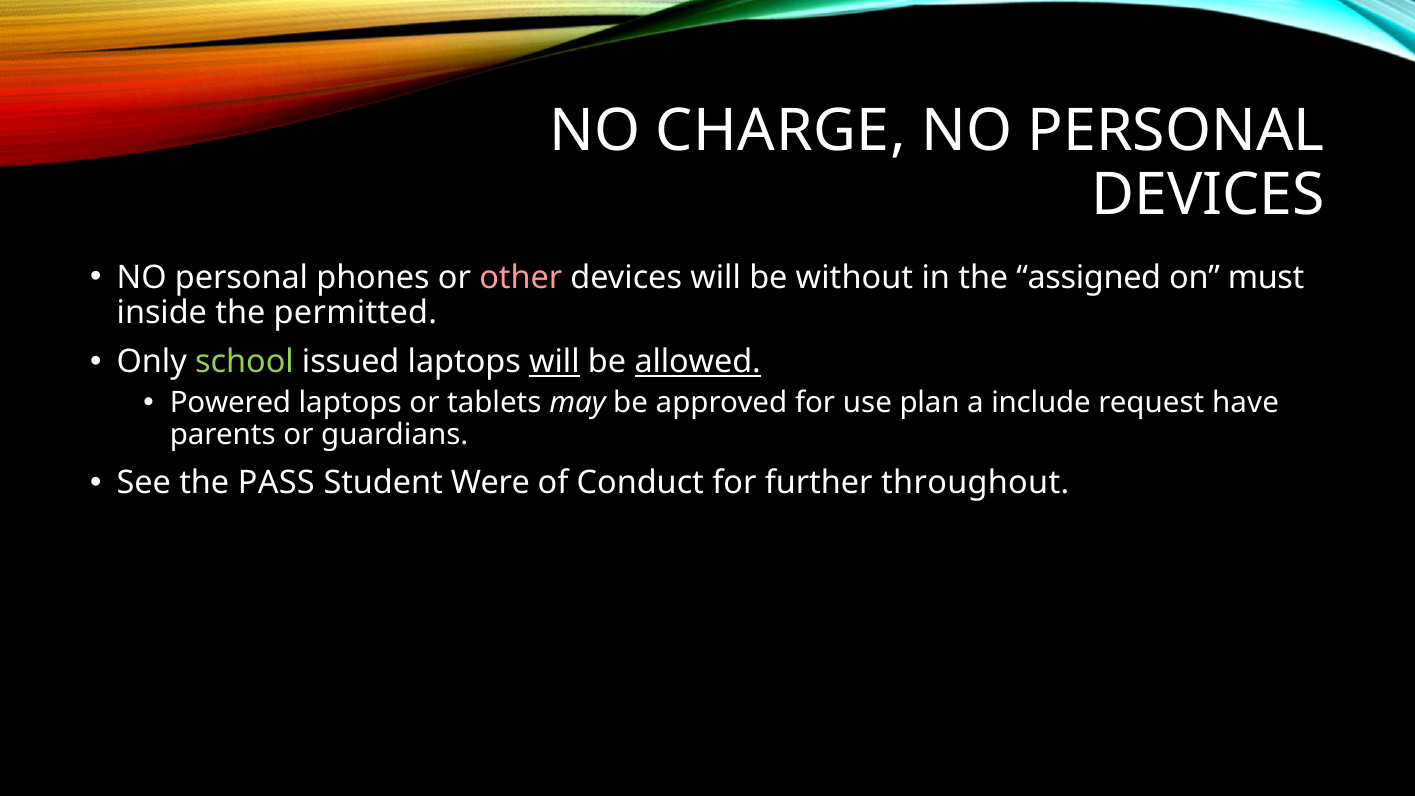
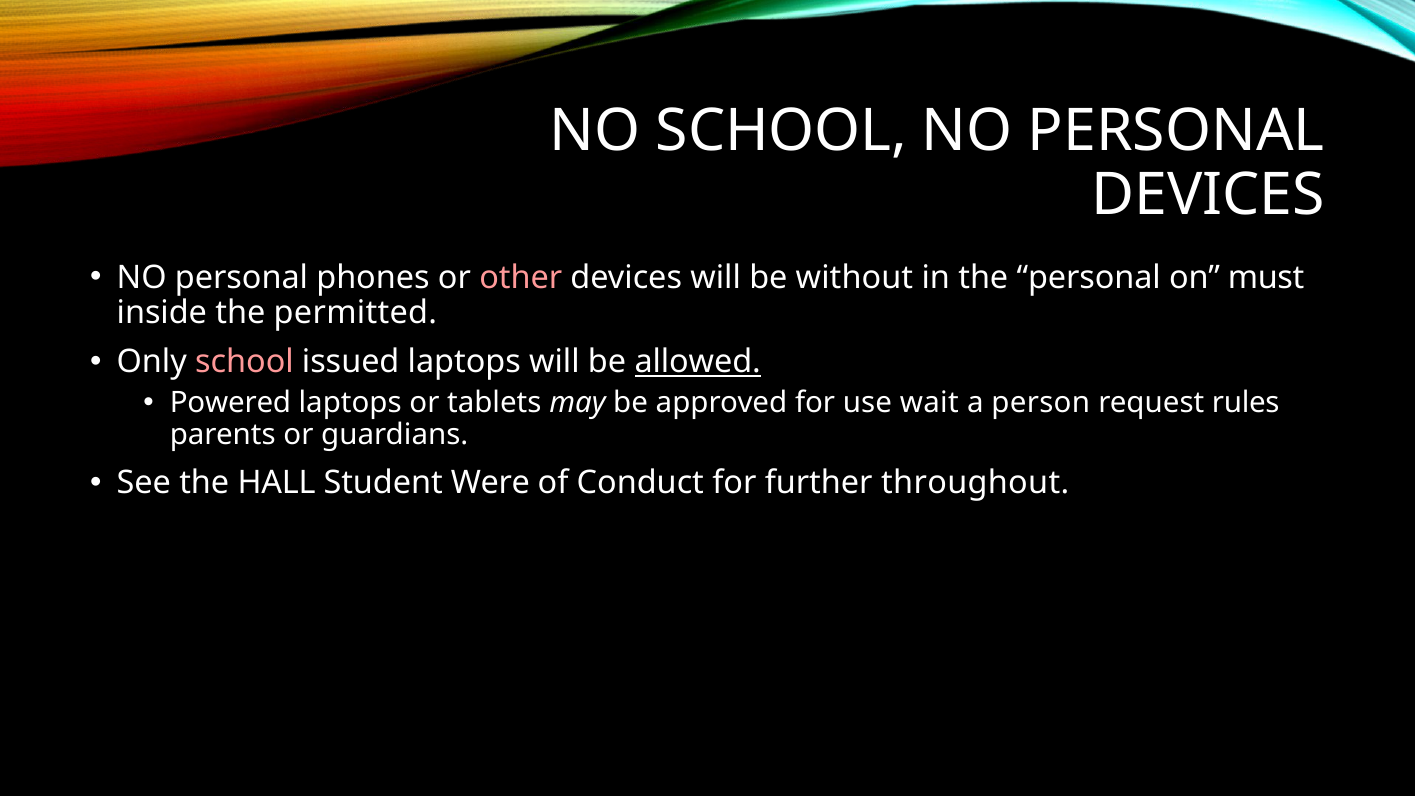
NO CHARGE: CHARGE -> SCHOOL
the assigned: assigned -> personal
school at (244, 362) colour: light green -> pink
will at (554, 362) underline: present -> none
plan: plan -> wait
include: include -> person
have: have -> rules
PASS: PASS -> HALL
